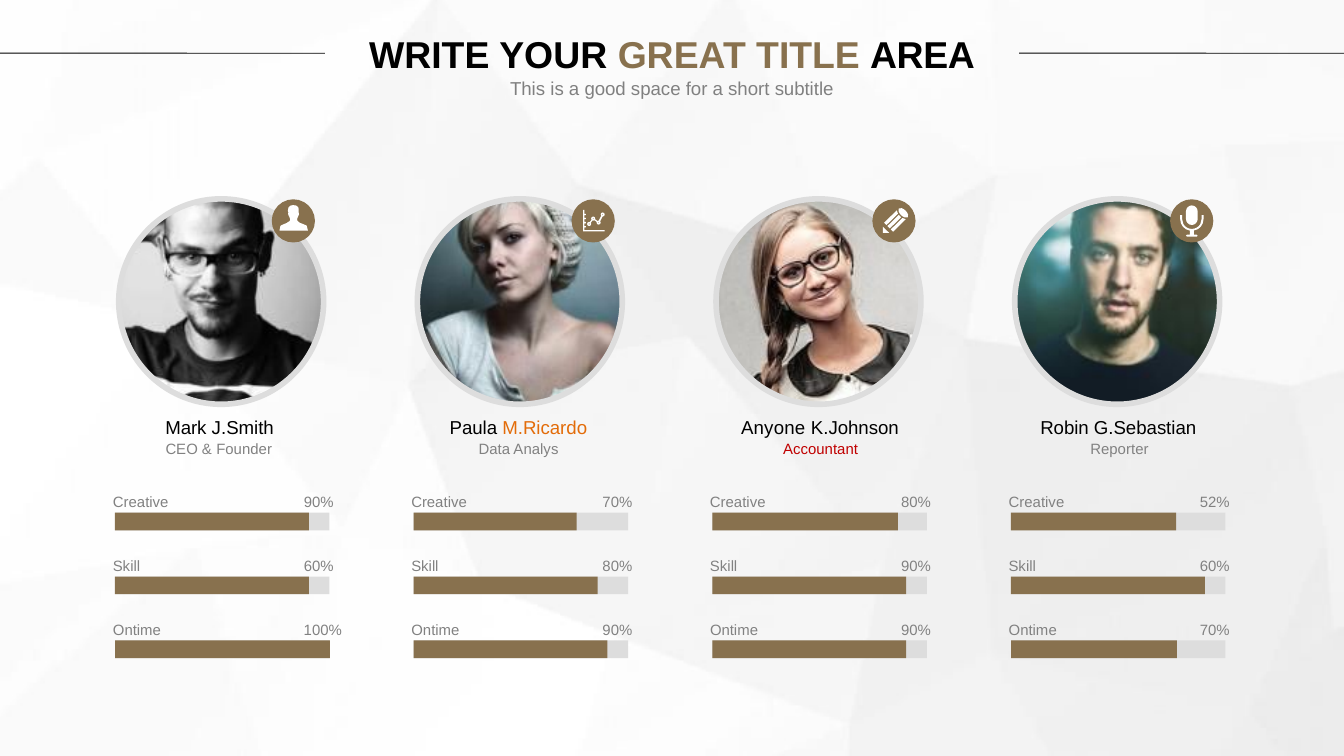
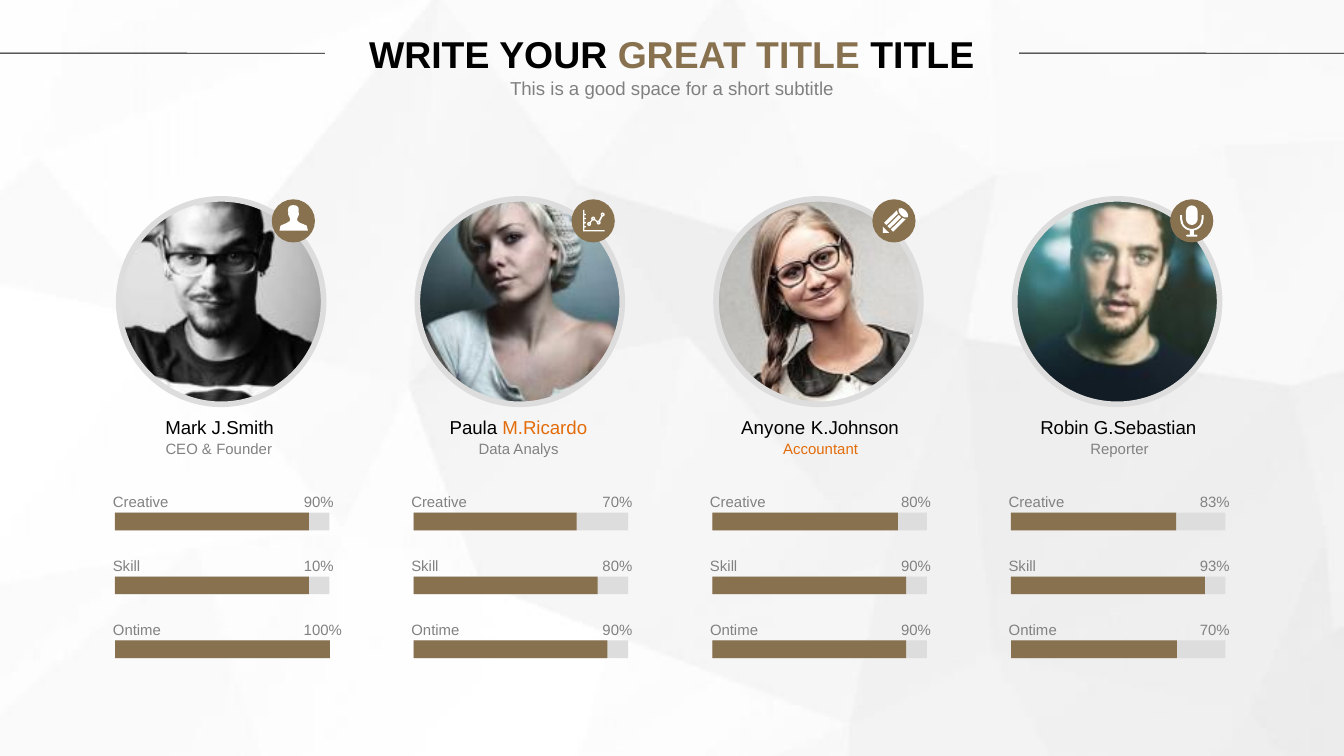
TITLE AREA: AREA -> TITLE
Accountant colour: red -> orange
52%: 52% -> 83%
60% at (319, 566): 60% -> 10%
60% at (1215, 566): 60% -> 93%
